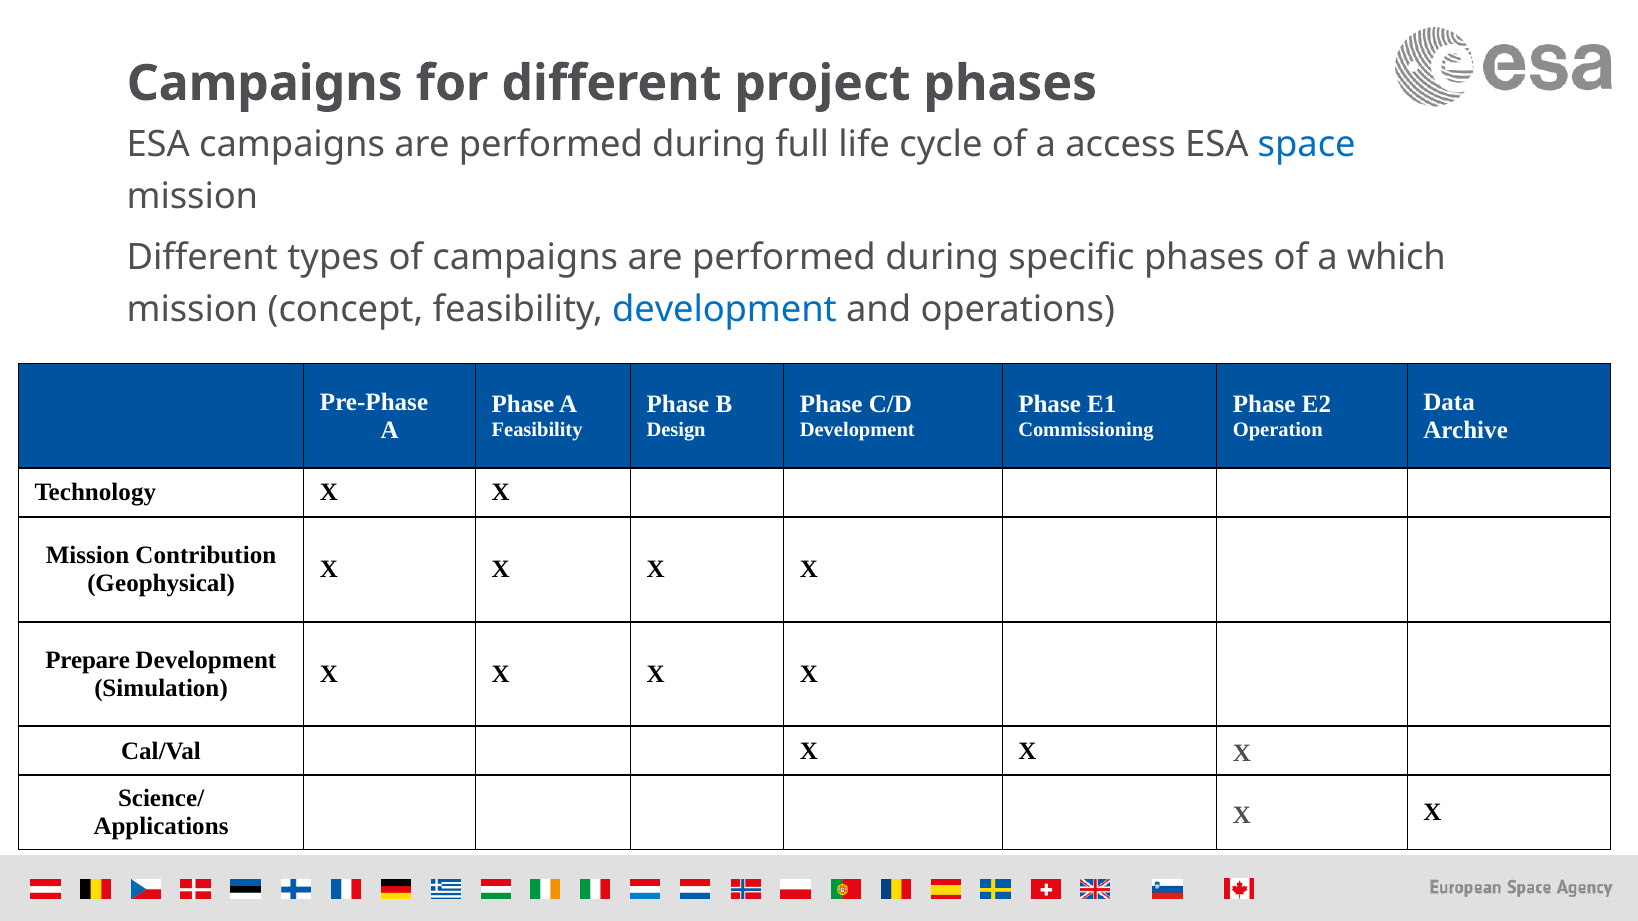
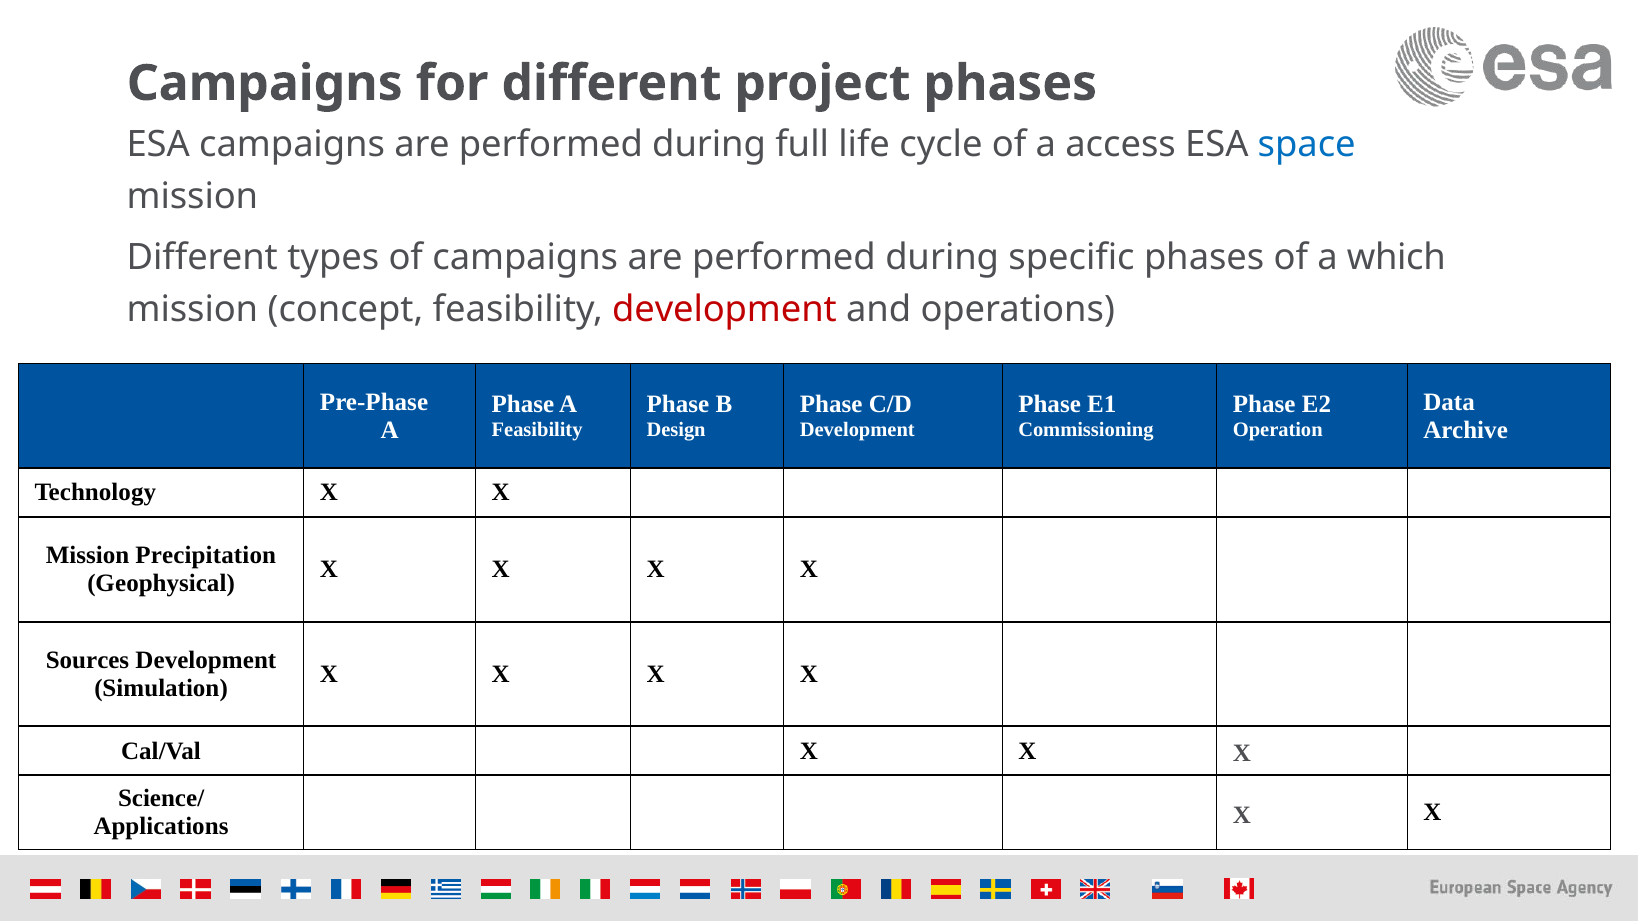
development at (724, 309) colour: blue -> red
Contribution: Contribution -> Precipitation
Prepare: Prepare -> Sources
